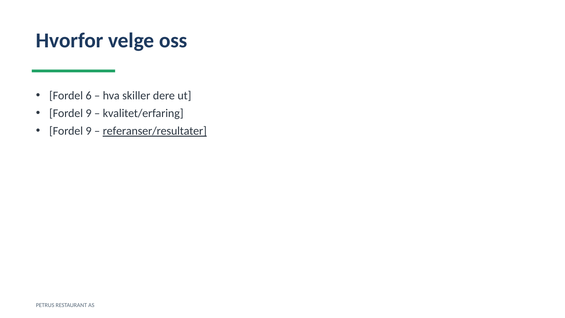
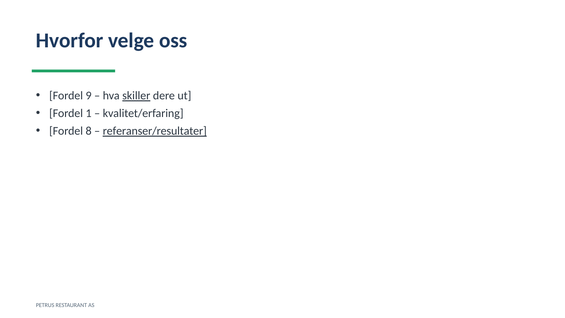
6: 6 -> 9
skiller underline: none -> present
9 at (89, 113): 9 -> 1
9 at (89, 131): 9 -> 8
